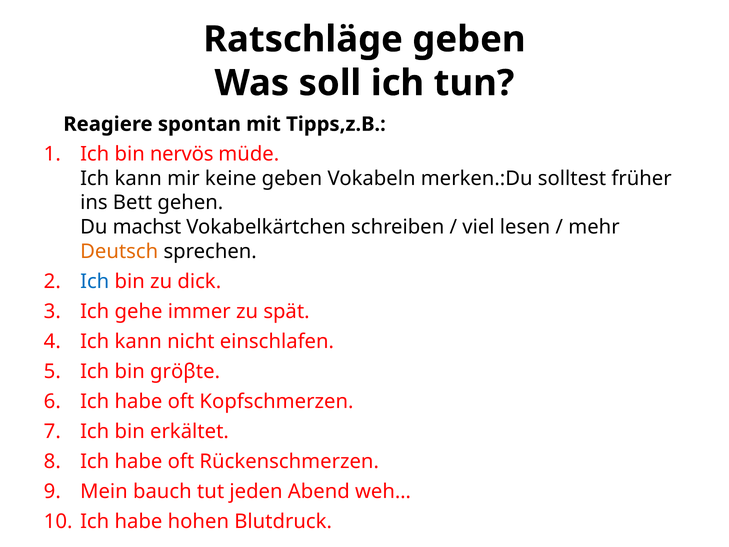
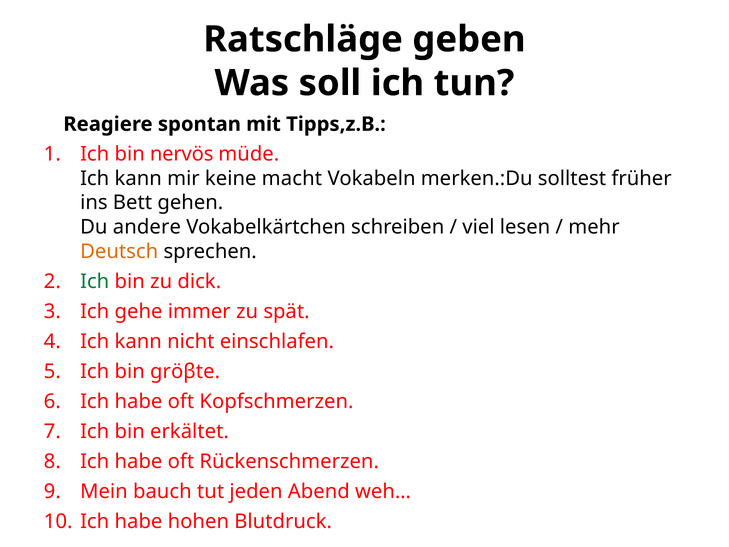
keine geben: geben -> macht
machst: machst -> andere
Ich at (95, 281) colour: blue -> green
